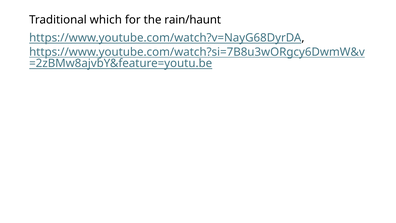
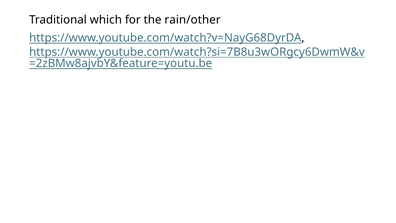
rain/haunt: rain/haunt -> rain/other
